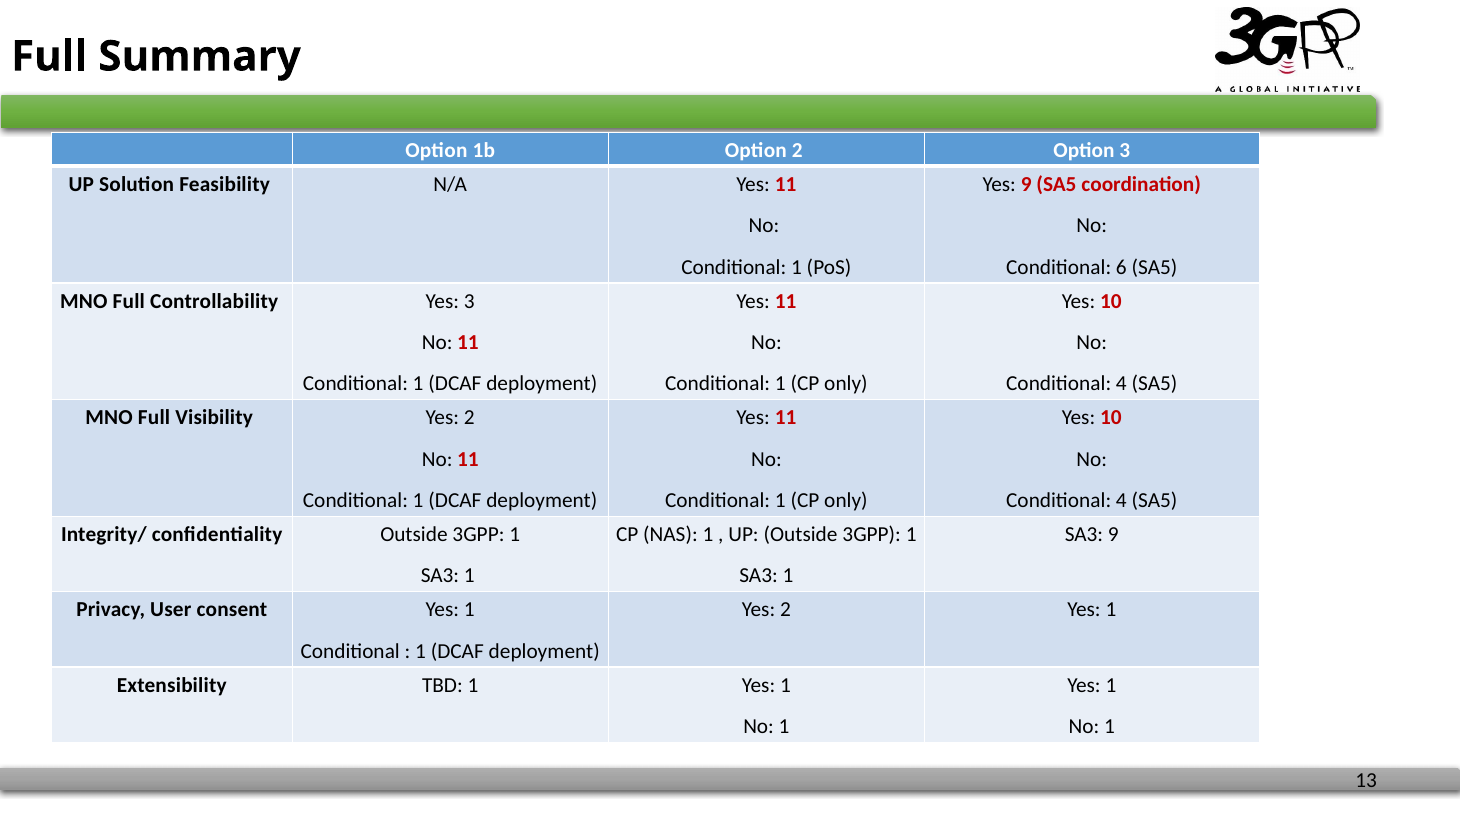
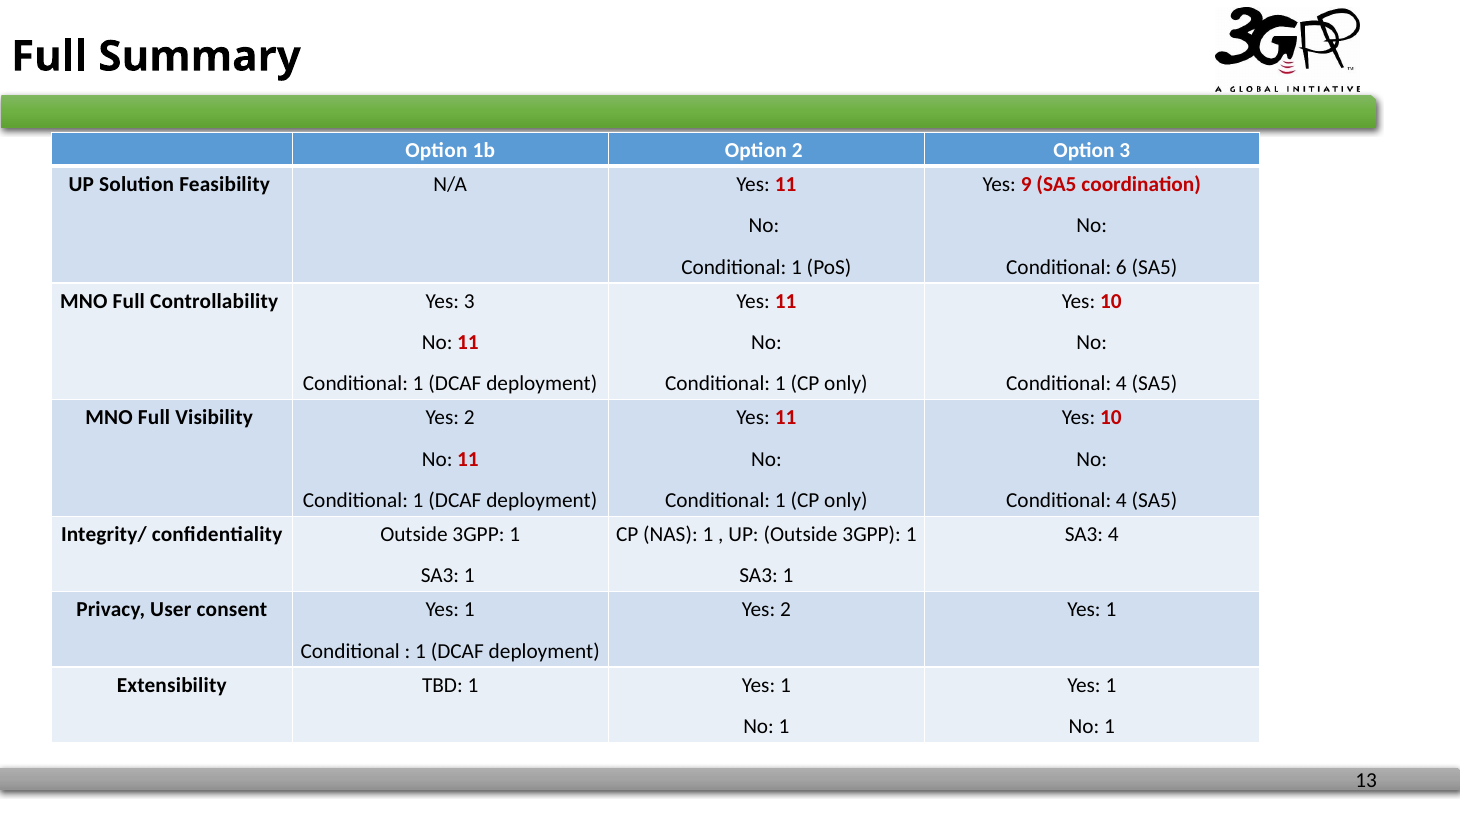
SA3 9: 9 -> 4
